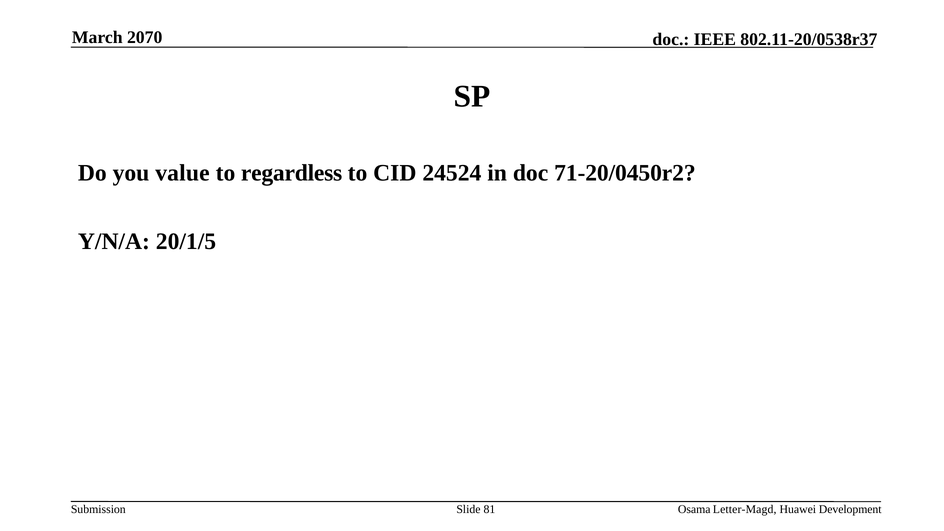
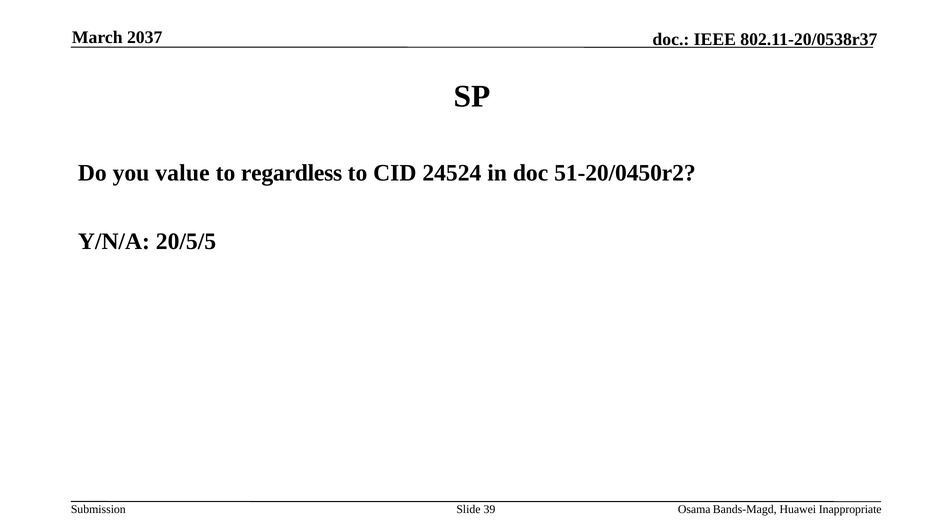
2070: 2070 -> 2037
71-20/0450r2: 71-20/0450r2 -> 51-20/0450r2
20/1/5: 20/1/5 -> 20/5/5
81: 81 -> 39
Letter-Magd: Letter-Magd -> Bands-Magd
Development: Development -> Inappropriate
